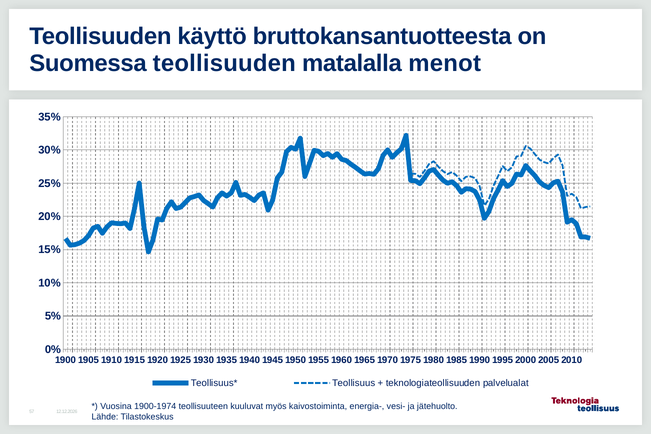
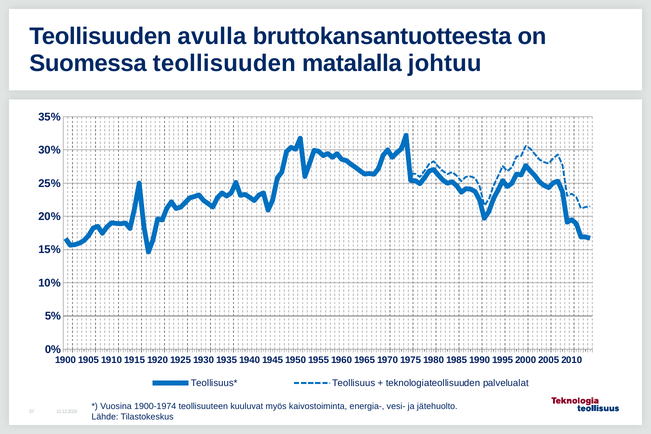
käyttö: käyttö -> avulla
menot: menot -> johtuu
